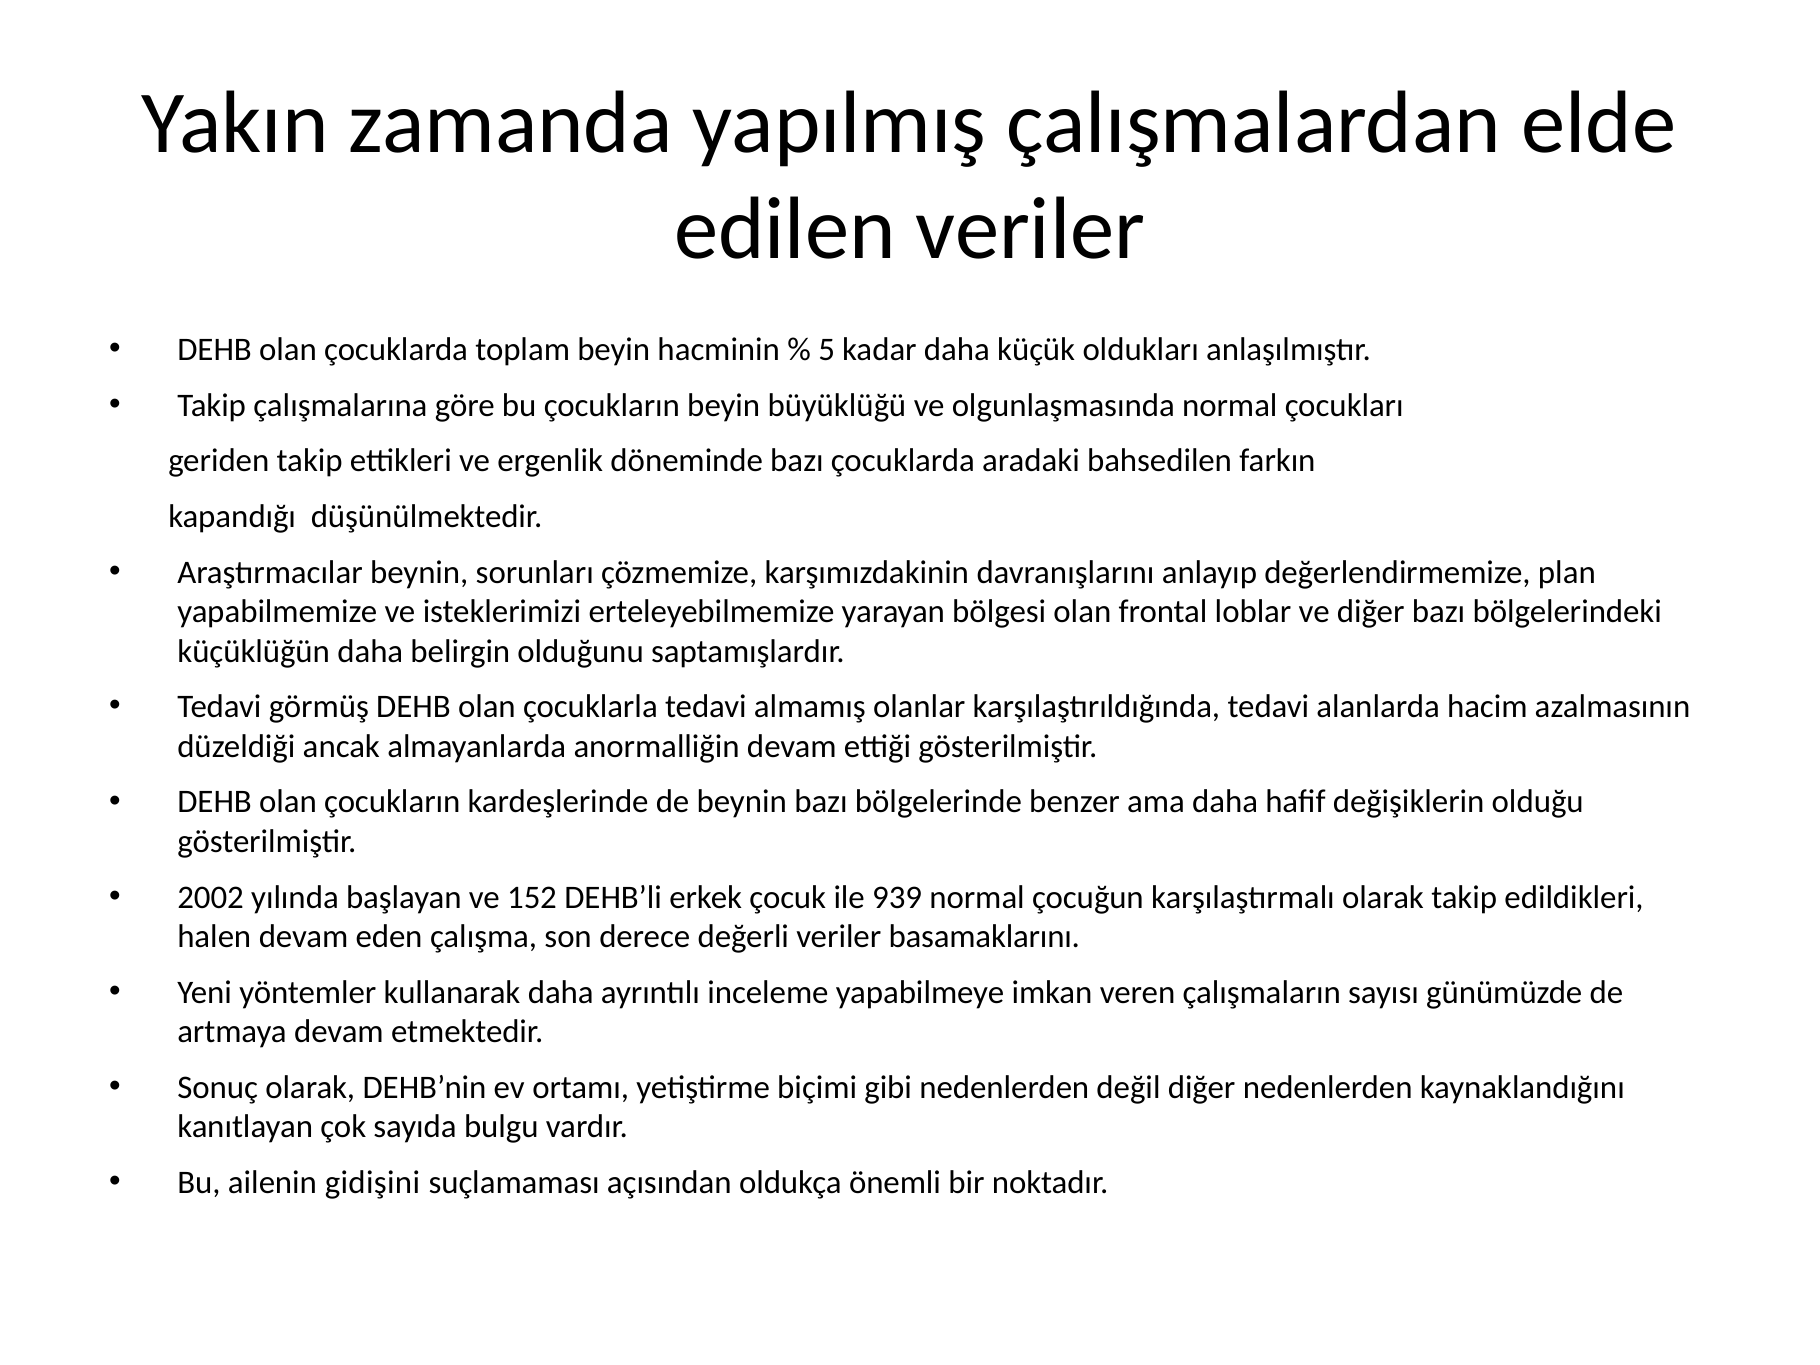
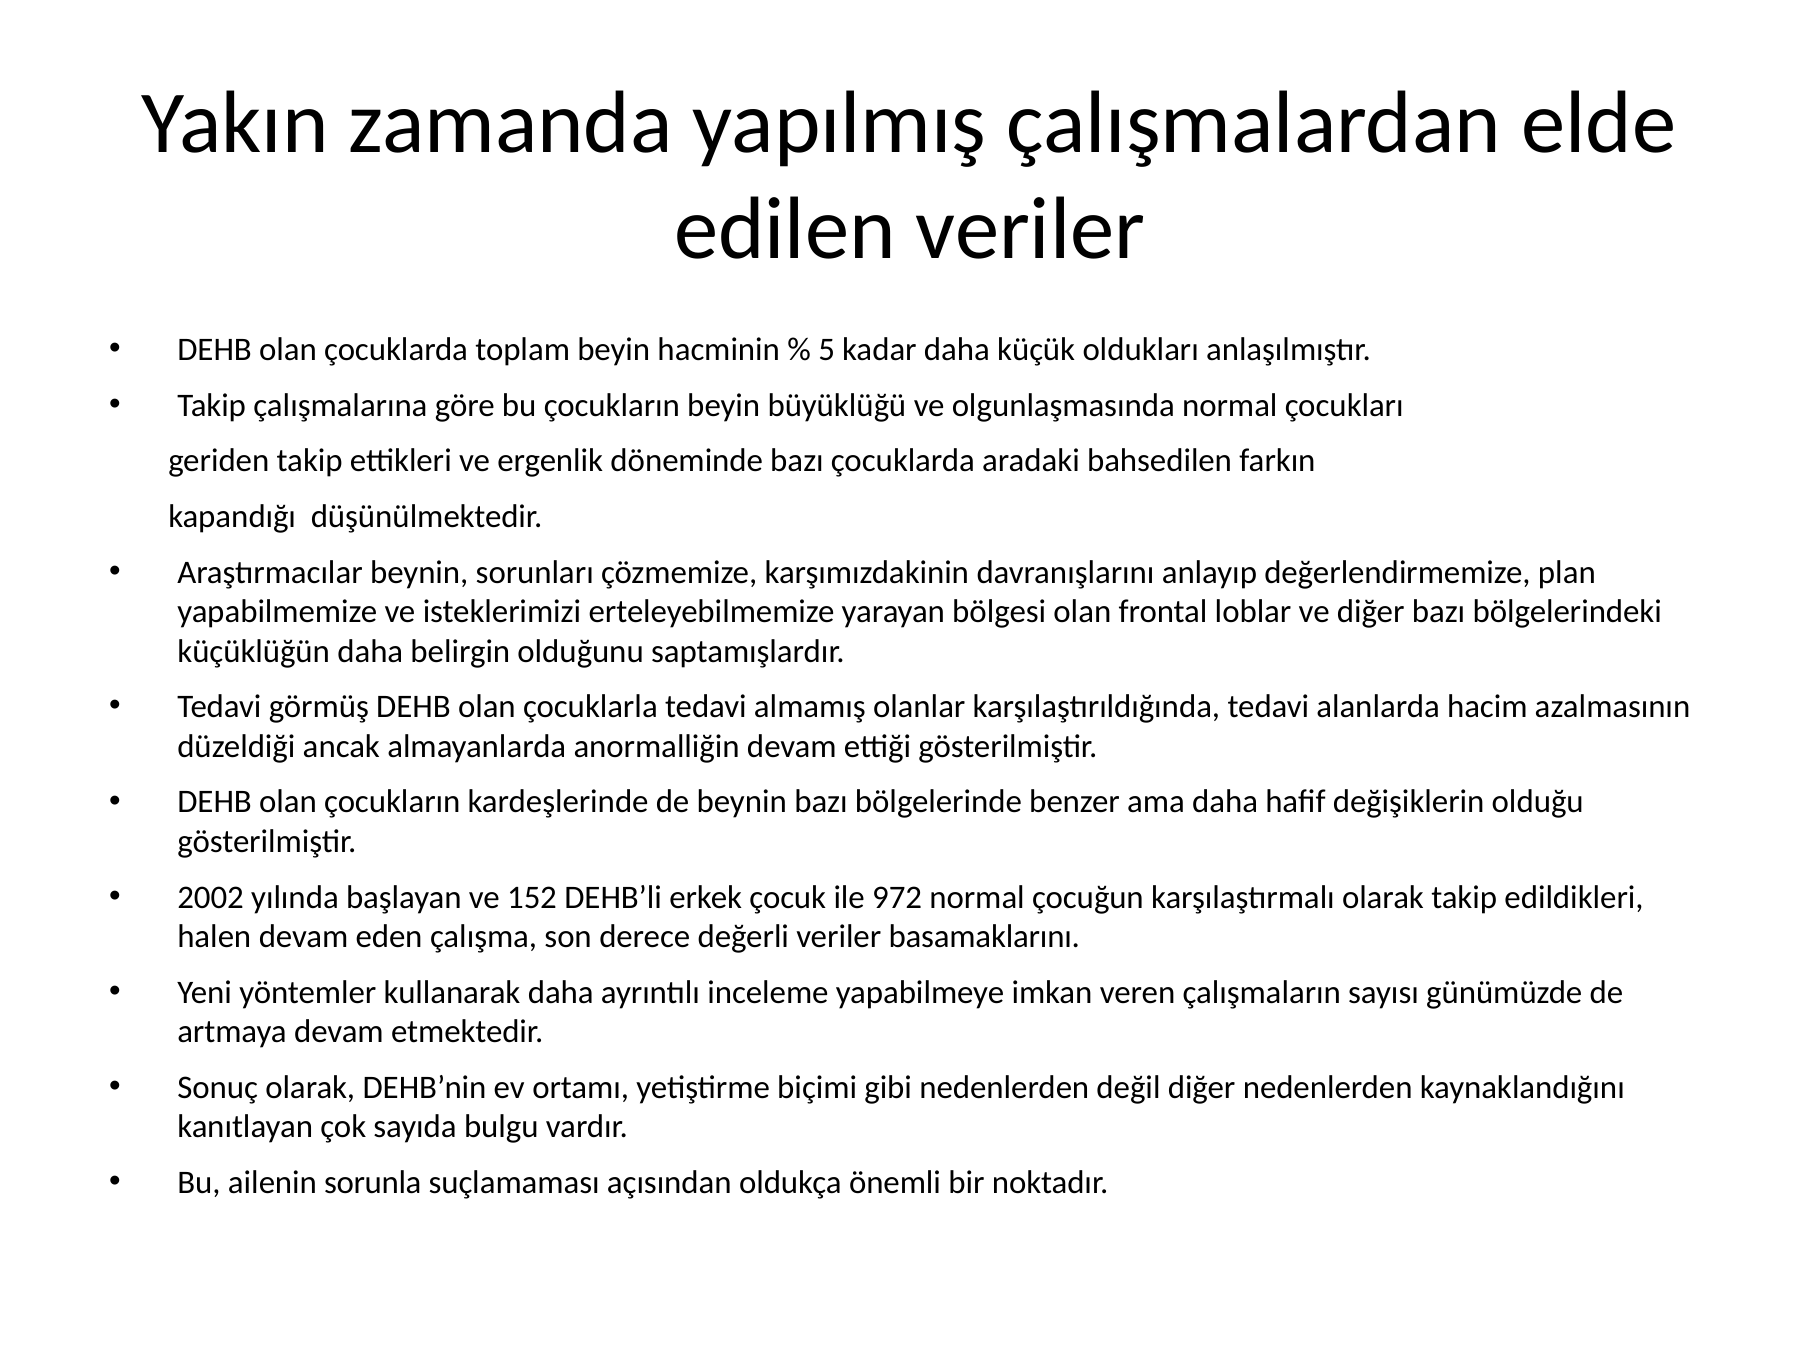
939: 939 -> 972
gidişini: gidişini -> sorunla
